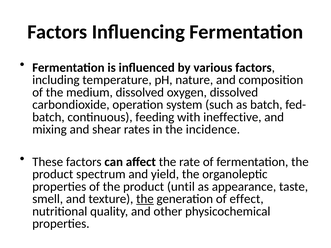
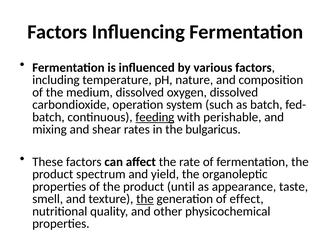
feeding underline: none -> present
ineffective: ineffective -> perishable
incidence: incidence -> bulgaricus
